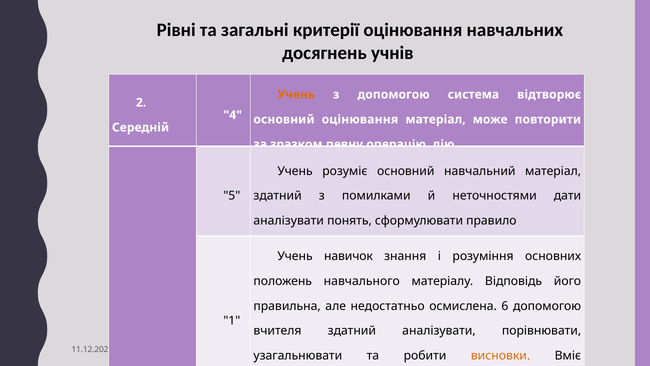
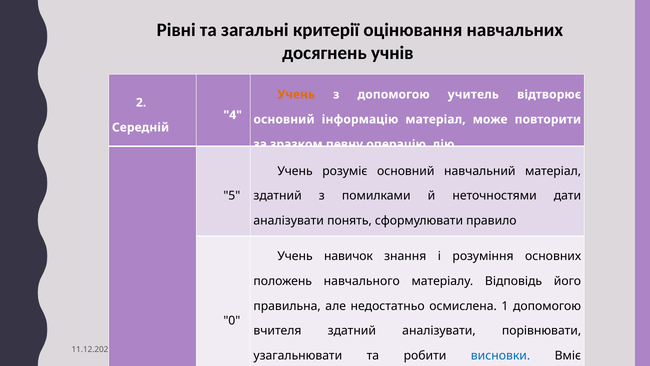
система: система -> учитель
основний оцінювання: оцінювання -> інформацію
6: 6 -> 1
1: 1 -> 0
висновки colour: orange -> blue
